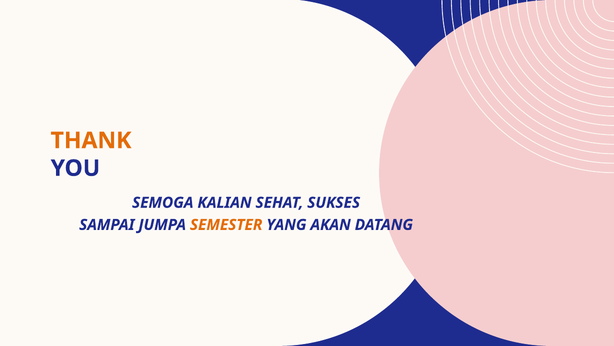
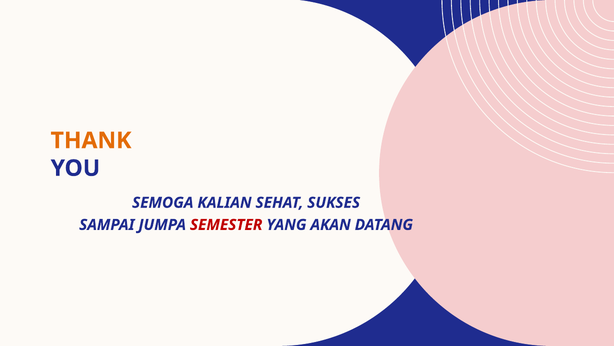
SEMESTER colour: orange -> red
